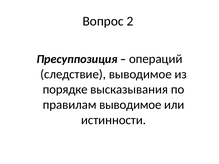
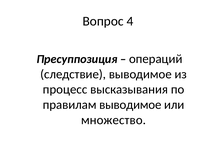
2: 2 -> 4
порядке: порядке -> процесс
истинности: истинности -> множество
